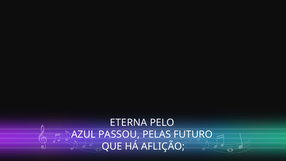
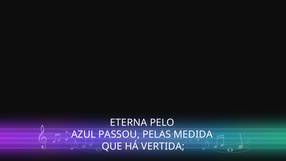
FUTURO: FUTURO -> MEDIDA
AFLIÇÃO: AFLIÇÃO -> VERTIDA
